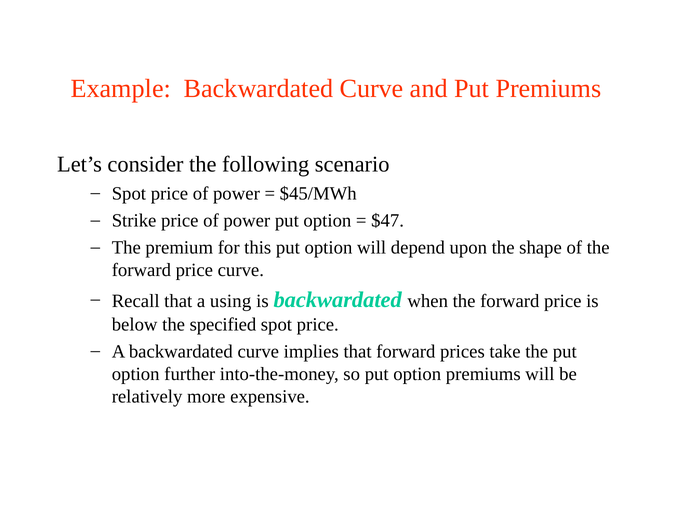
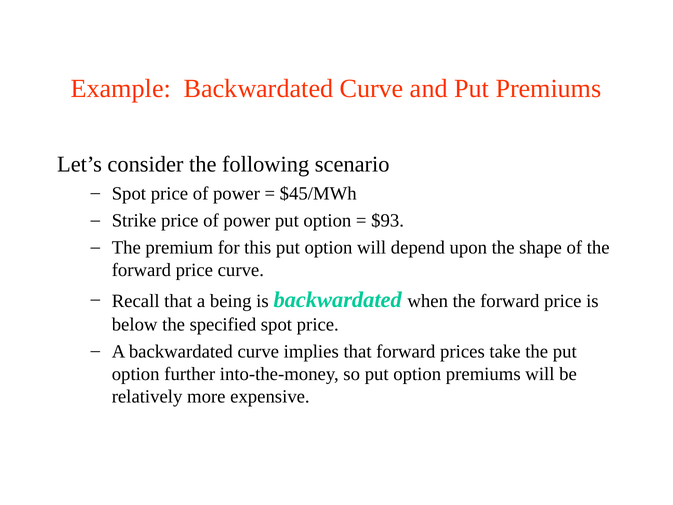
$47: $47 -> $93
using: using -> being
